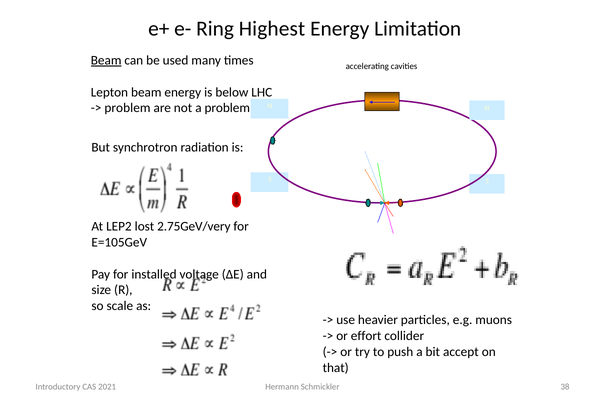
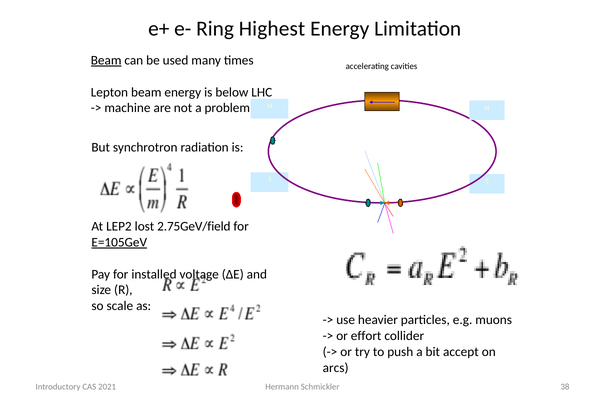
problem at (127, 108): problem -> machine
2.75GeV/very: 2.75GeV/very -> 2.75GeV/field
E=105GeV underline: none -> present
that: that -> arcs
